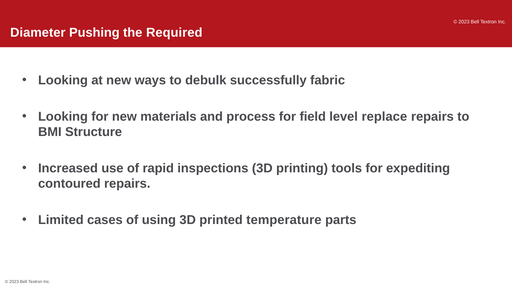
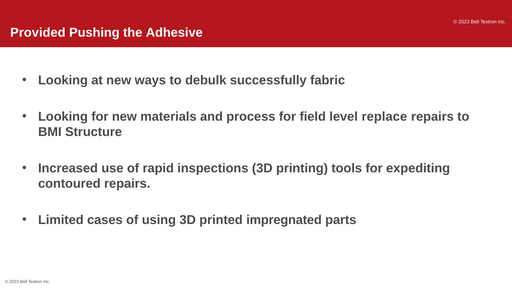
Diameter: Diameter -> Provided
Required: Required -> Adhesive
temperature: temperature -> impregnated
